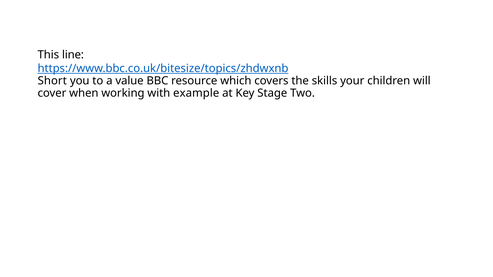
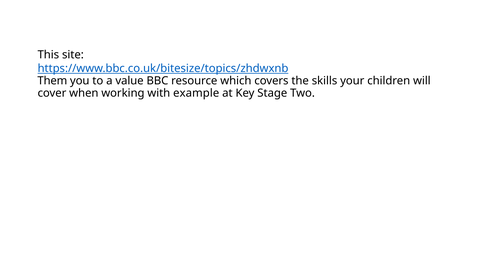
line: line -> site
Short: Short -> Them
